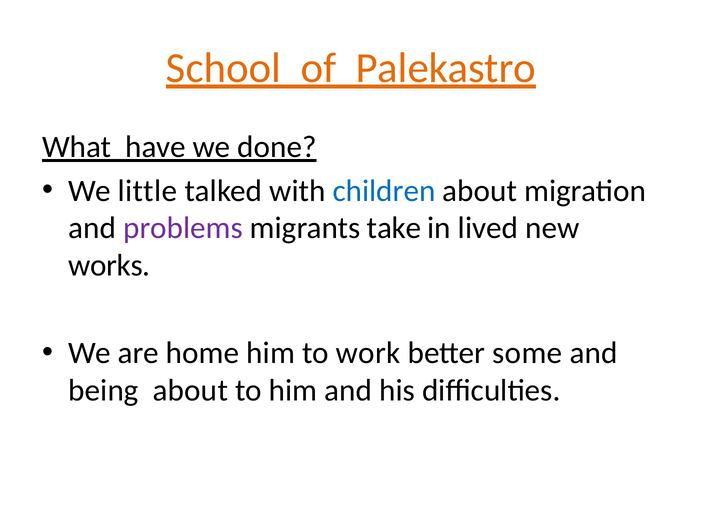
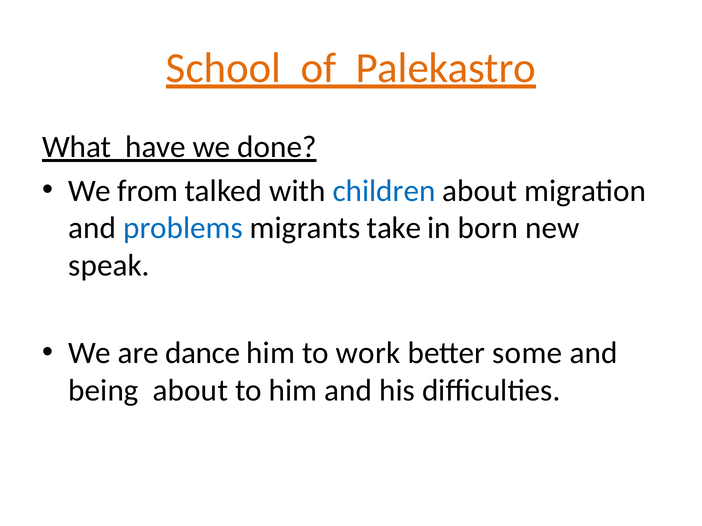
little: little -> from
problems colour: purple -> blue
lived: lived -> born
works: works -> speak
home: home -> dance
